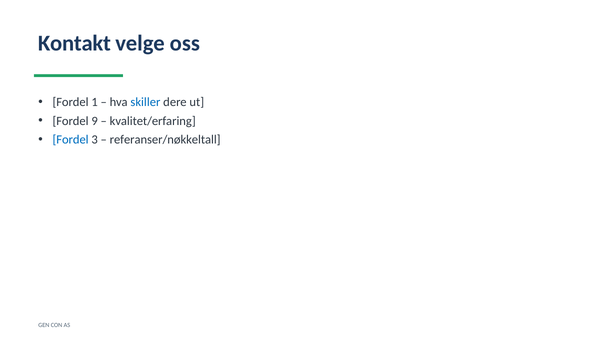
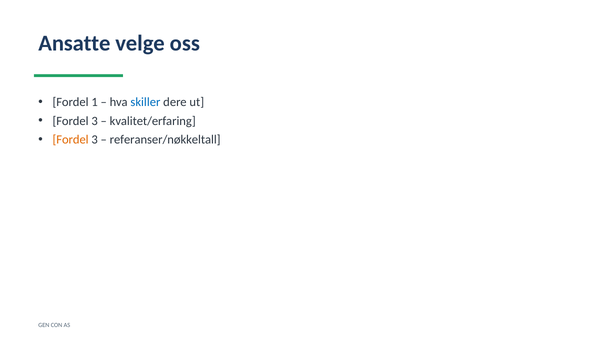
Kontakt: Kontakt -> Ansatte
9 at (95, 121): 9 -> 3
Fordel at (71, 140) colour: blue -> orange
